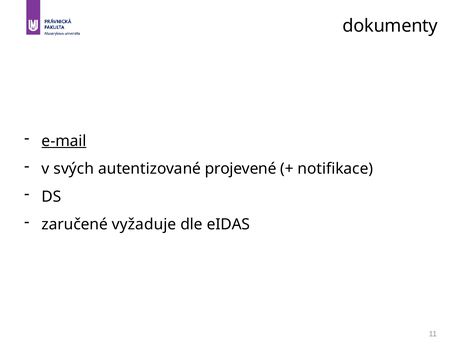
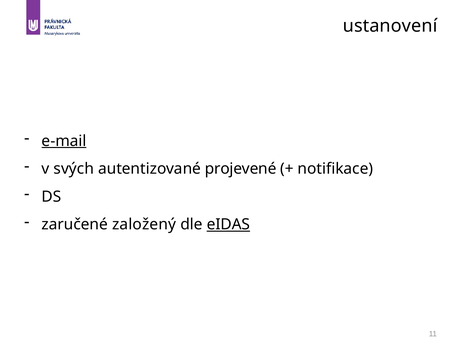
dokumenty: dokumenty -> ustanovení
vyžaduje: vyžaduje -> založený
eIDAS underline: none -> present
